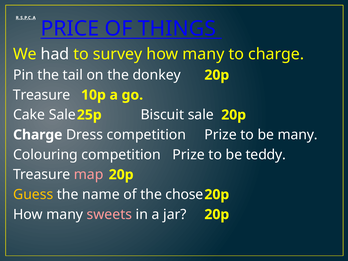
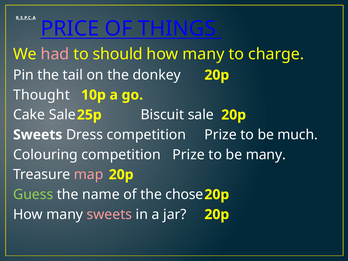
had colour: white -> pink
survey: survey -> should
Treasure at (42, 95): Treasure -> Thought
Charge at (38, 135): Charge -> Sweets
be many: many -> much
be teddy: teddy -> many
Guess colour: yellow -> light green
